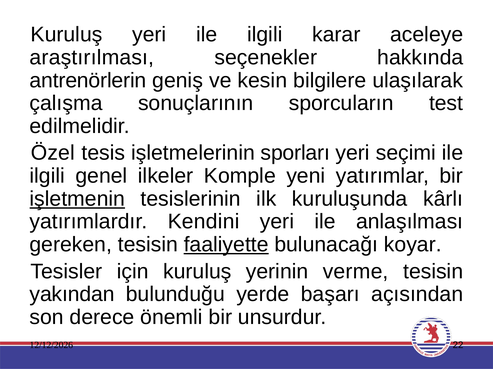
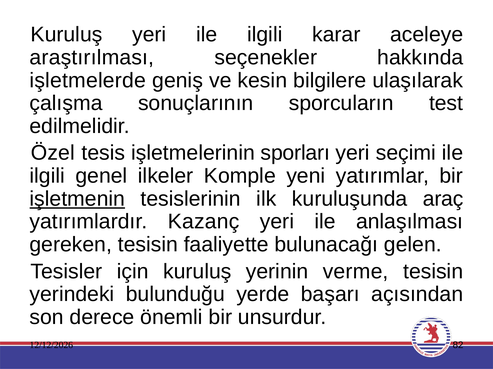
antrenörlerin: antrenörlerin -> işletmelerde
kârlı: kârlı -> araç
Kendini: Kendini -> Kazanç
faaliyette underline: present -> none
koyar: koyar -> gelen
yakından: yakından -> yerindeki
22: 22 -> 82
